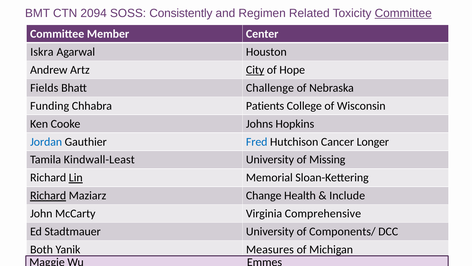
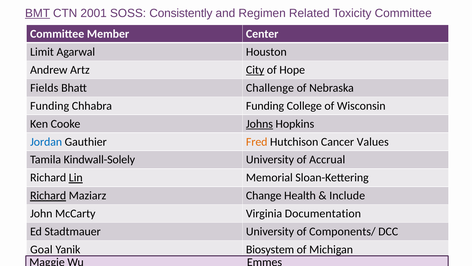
BMT underline: none -> present
2094: 2094 -> 2001
Committee at (403, 13) underline: present -> none
Iskra: Iskra -> Limit
Chhabra Patients: Patients -> Funding
Johns underline: none -> present
Fred colour: blue -> orange
Longer: Longer -> Values
Kindwall-Least: Kindwall-Least -> Kindwall-Solely
Missing: Missing -> Accrual
Comprehensive: Comprehensive -> Documentation
Both: Both -> Goal
Measures: Measures -> Biosystem
